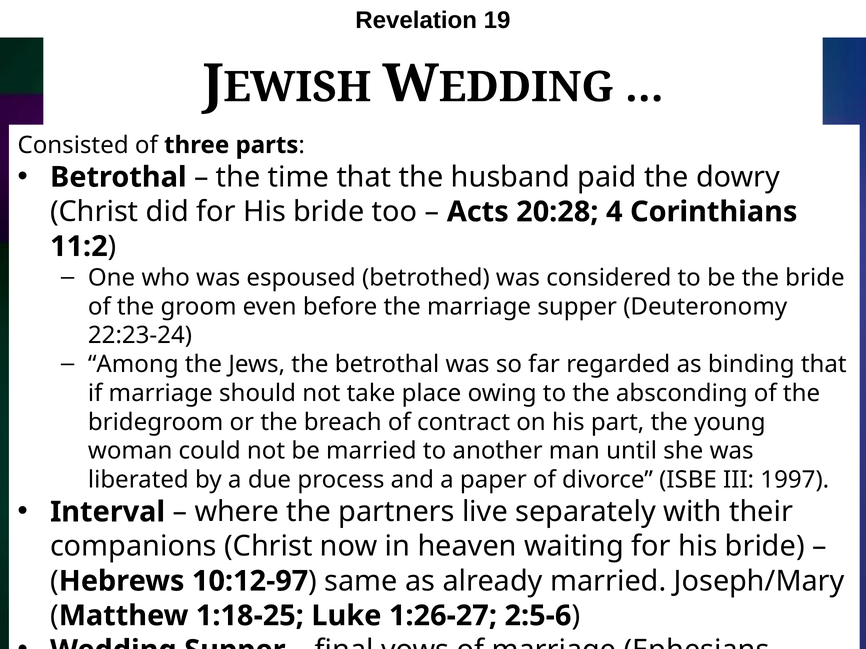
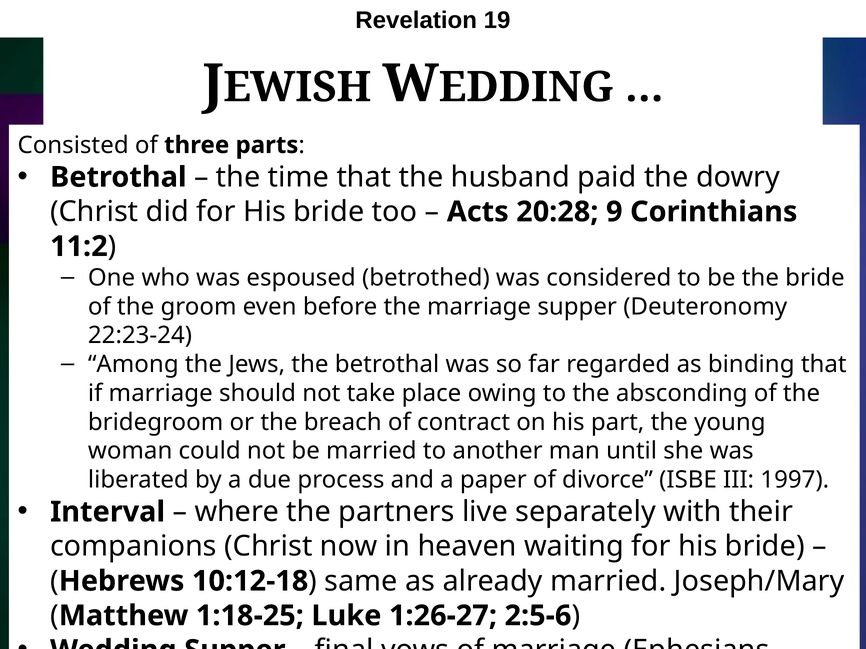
4: 4 -> 9
10:12-97: 10:12-97 -> 10:12-18
